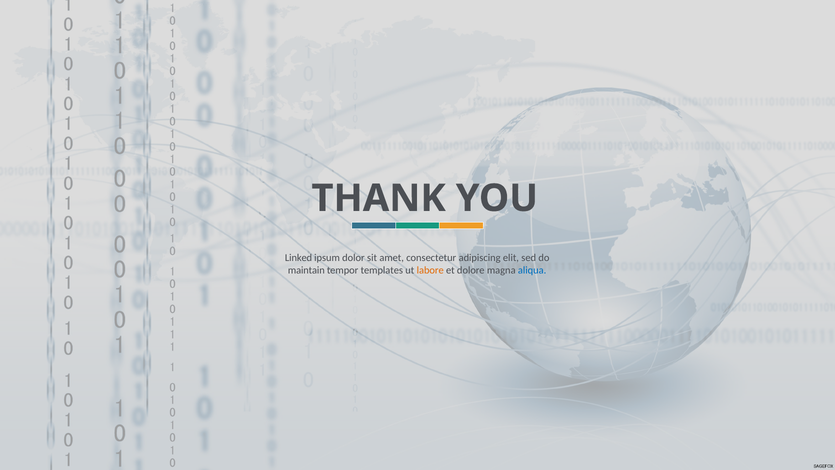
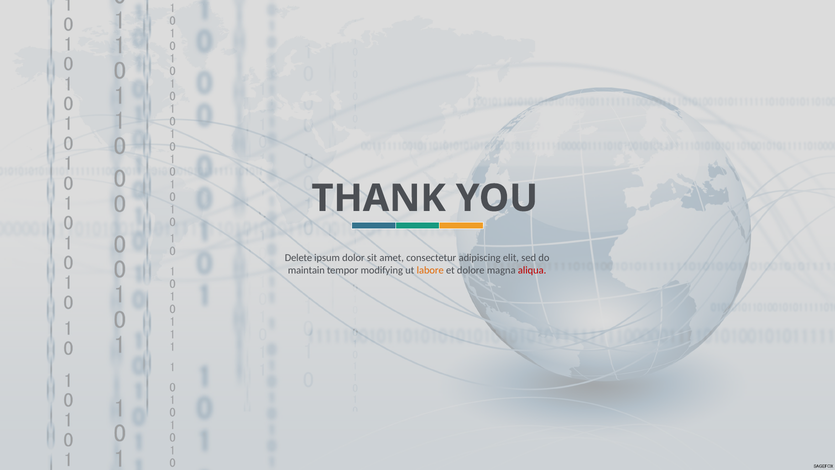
Linked: Linked -> Delete
templates: templates -> modifying
aliqua colour: blue -> red
